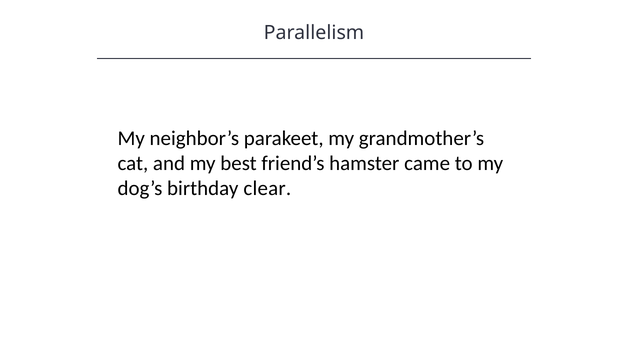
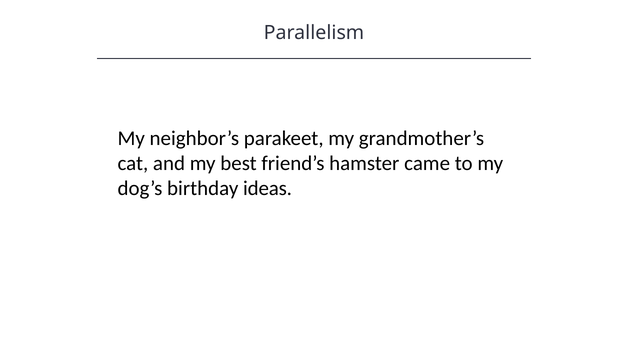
clear: clear -> ideas
